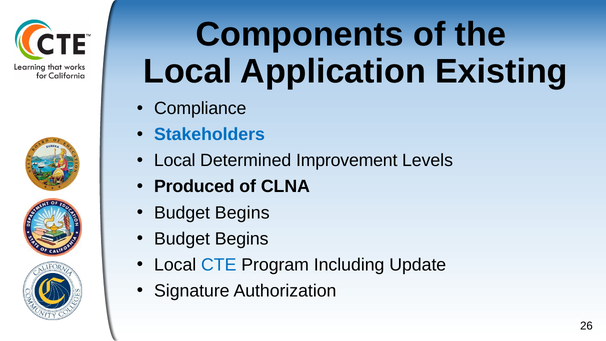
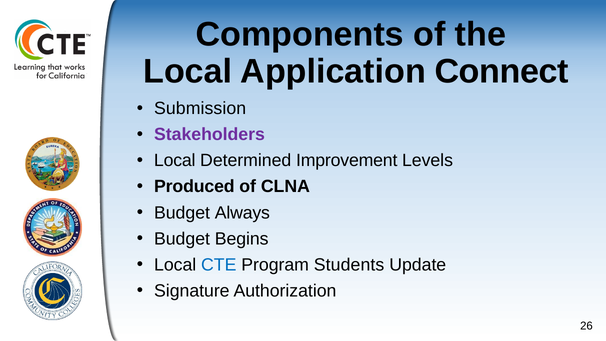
Existing: Existing -> Connect
Compliance: Compliance -> Submission
Stakeholders colour: blue -> purple
Begins at (242, 213): Begins -> Always
Including: Including -> Students
